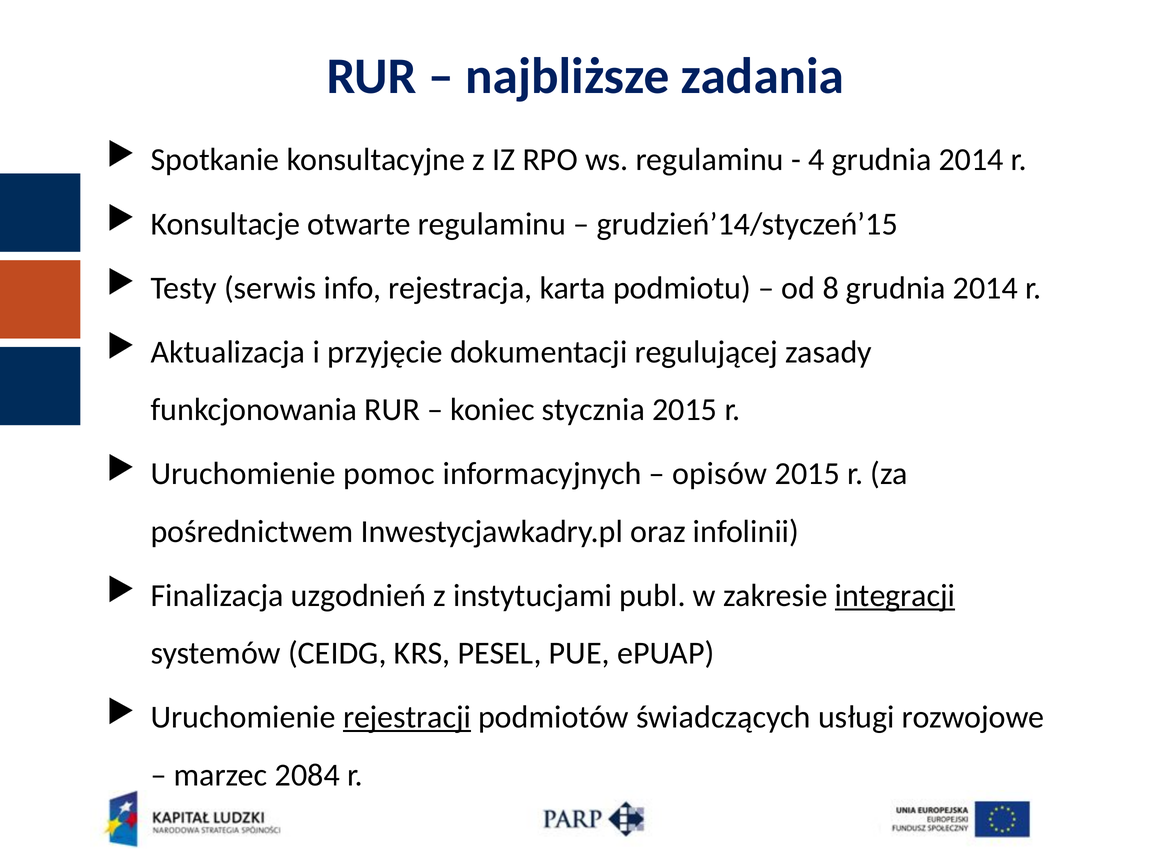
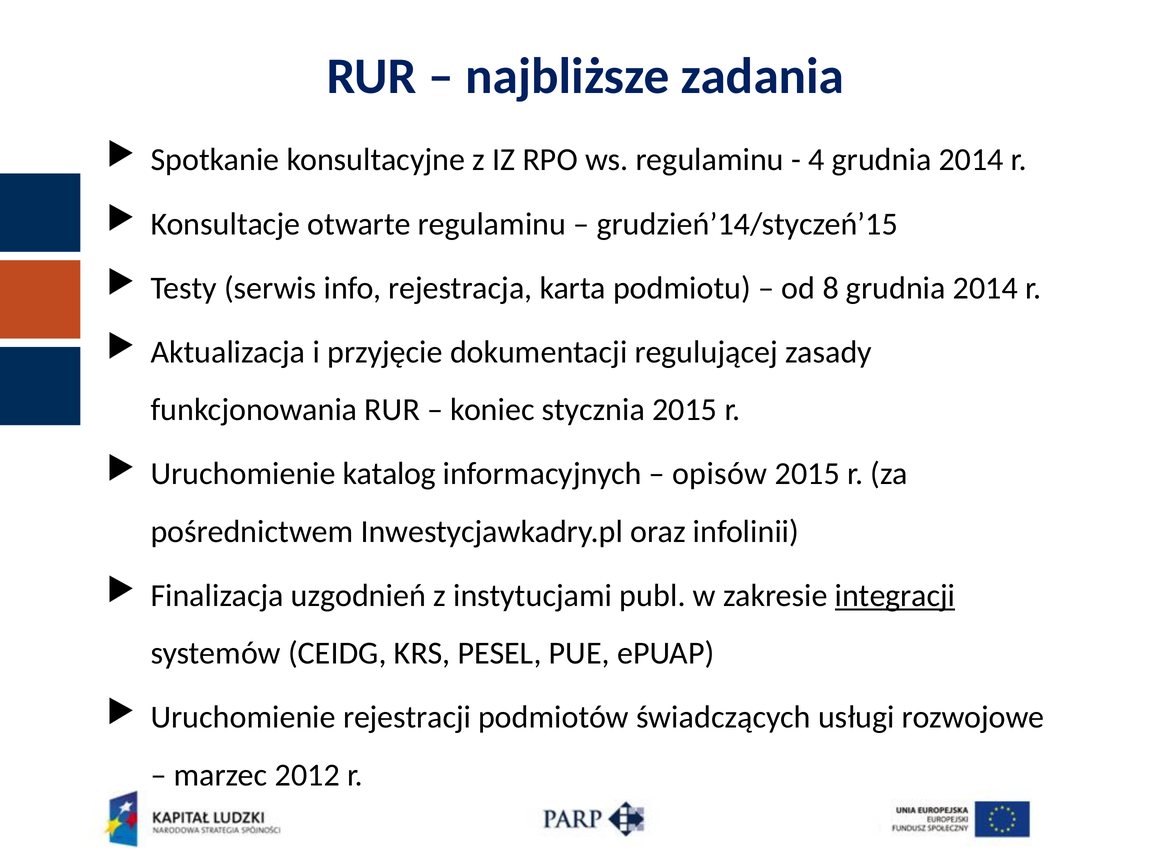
pomoc: pomoc -> katalog
rejestracji underline: present -> none
2084: 2084 -> 2012
